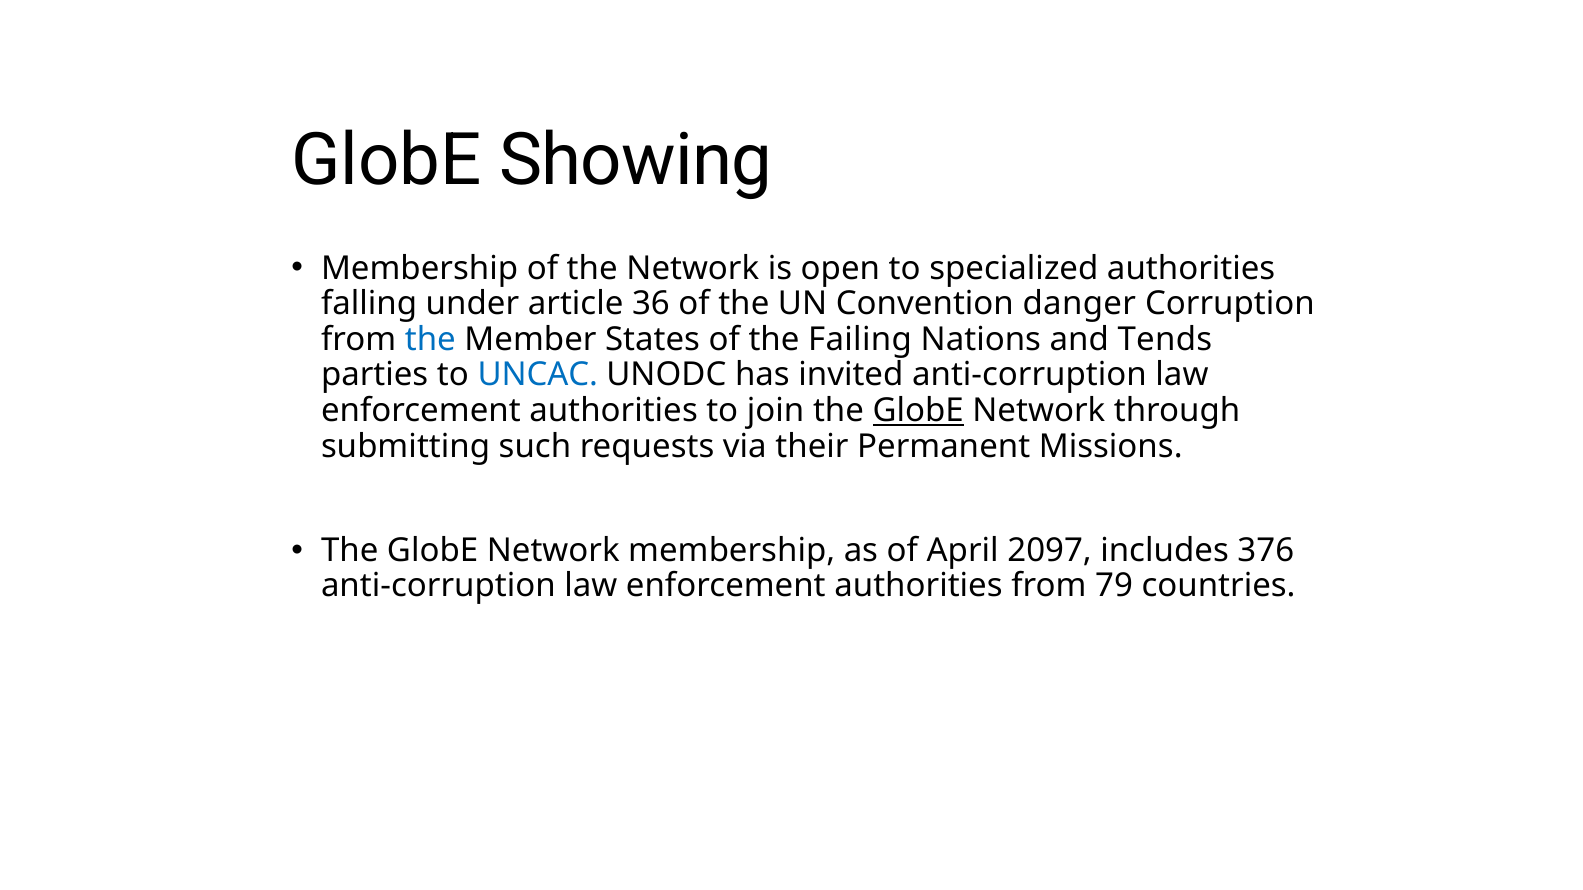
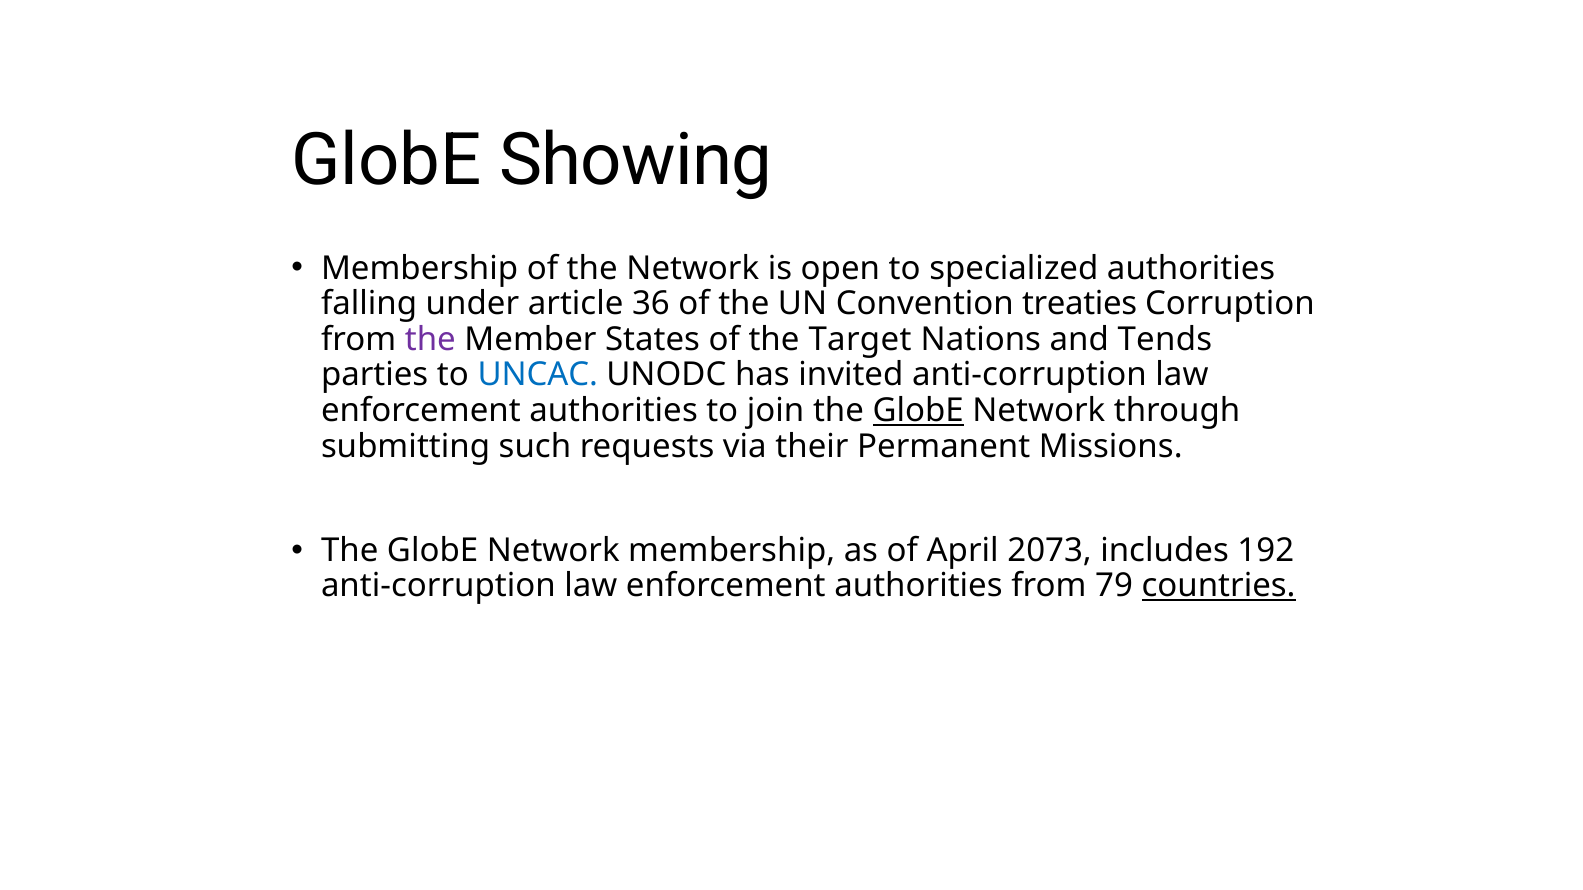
danger: danger -> treaties
the at (430, 340) colour: blue -> purple
Failing: Failing -> Target
2097: 2097 -> 2073
376: 376 -> 192
countries underline: none -> present
